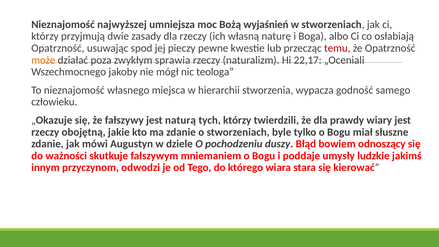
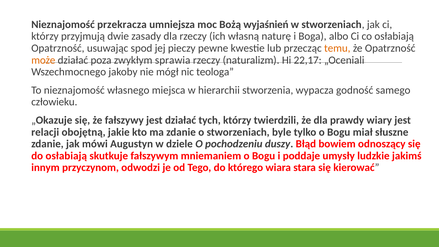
najwyższej: najwyższej -> przekracza
temu colour: red -> orange
jest naturą: naturą -> działać
rzeczy at (45, 132): rzeczy -> relacji
do ważności: ważności -> osłabiają
